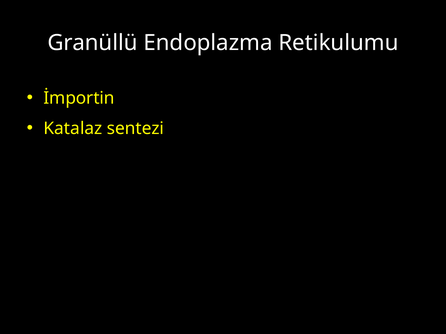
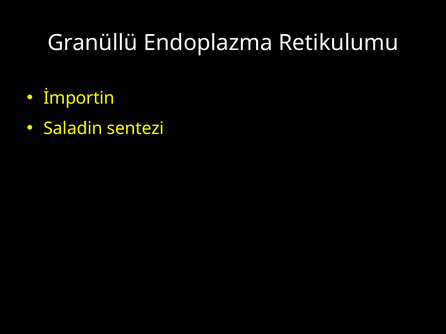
Katalaz: Katalaz -> Saladin
